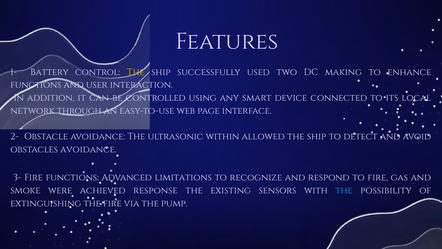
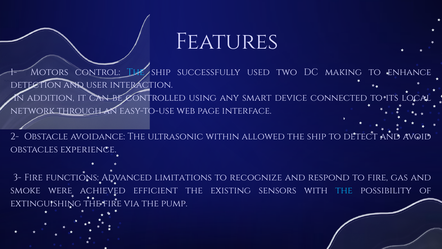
Battery: Battery -> Motors
The at (136, 72) colour: yellow -> light blue
functions at (36, 85): functions -> detection
obstacles avoidance: avoidance -> experience
response: response -> efficient
